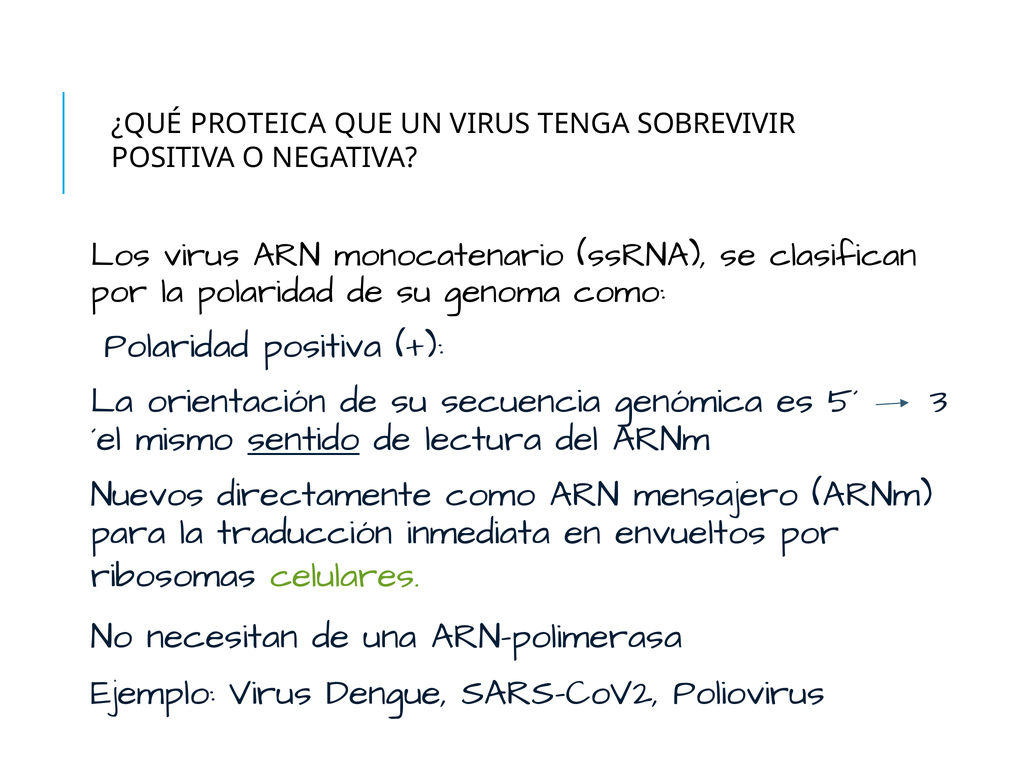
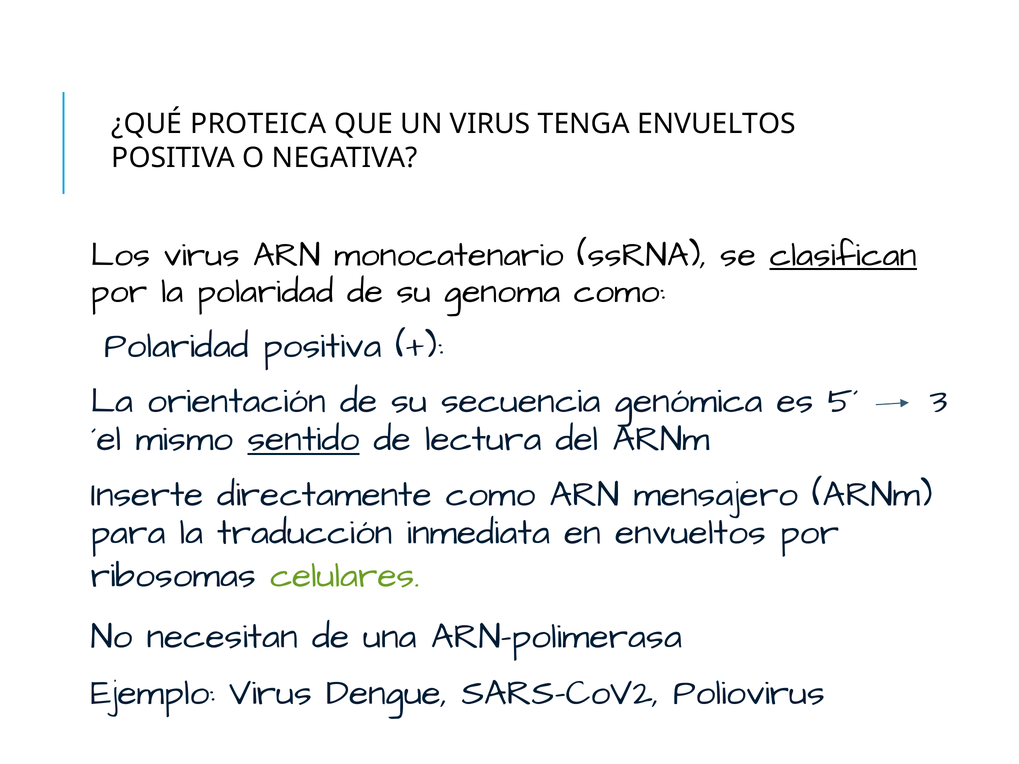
TENGA SOBREVIVIR: SOBREVIVIR -> ENVUELTOS
clasifican underline: none -> present
Nuevos: Nuevos -> Inserte
